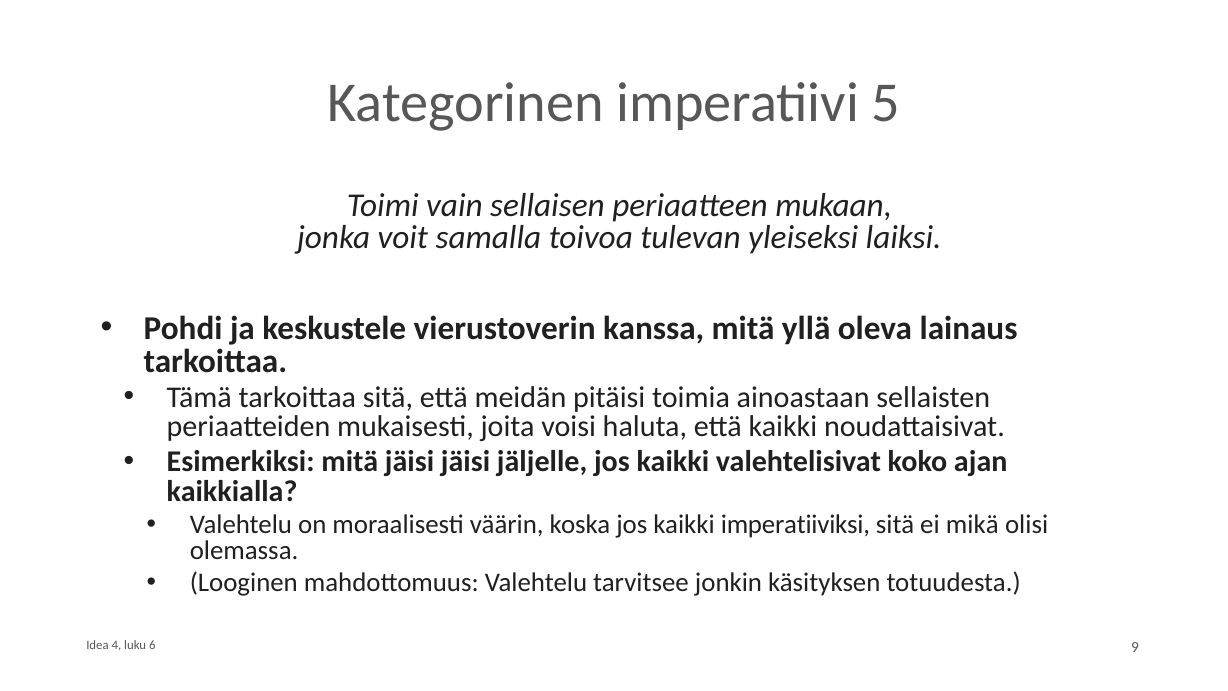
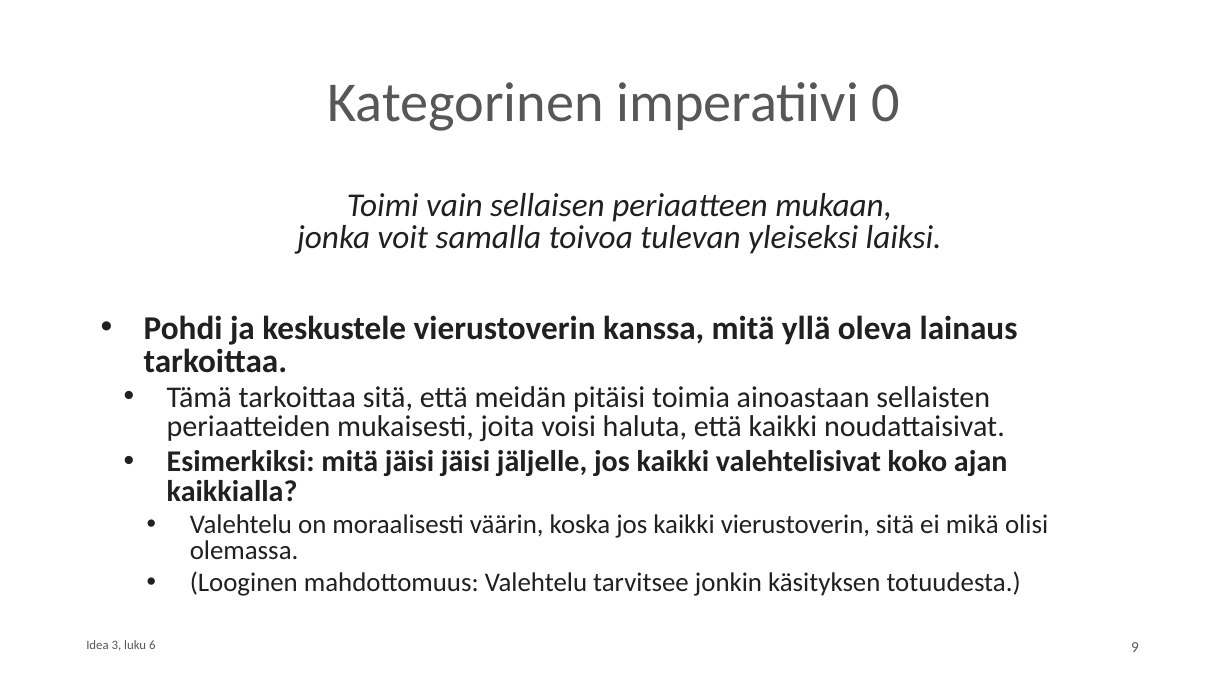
5: 5 -> 0
kaikki imperatiiviksi: imperatiiviksi -> vierustoverin
4: 4 -> 3
